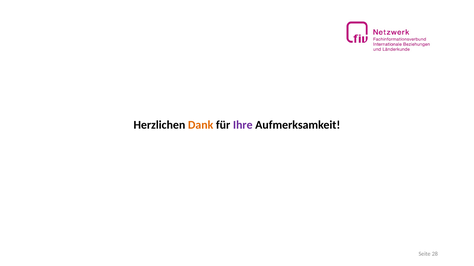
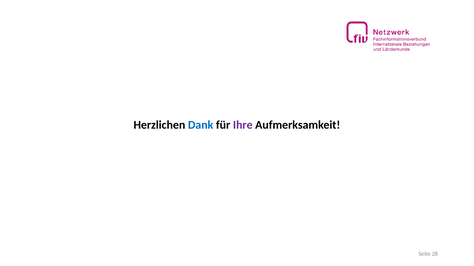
Dank colour: orange -> blue
